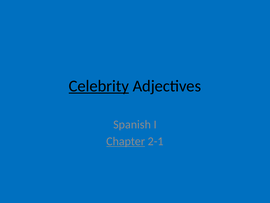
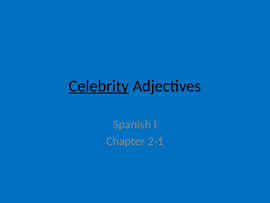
Chapter underline: present -> none
